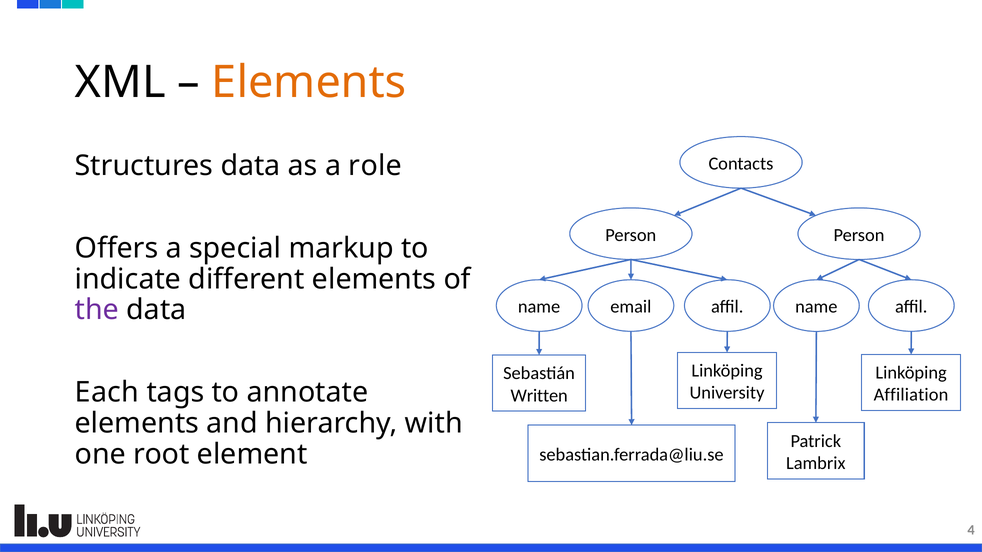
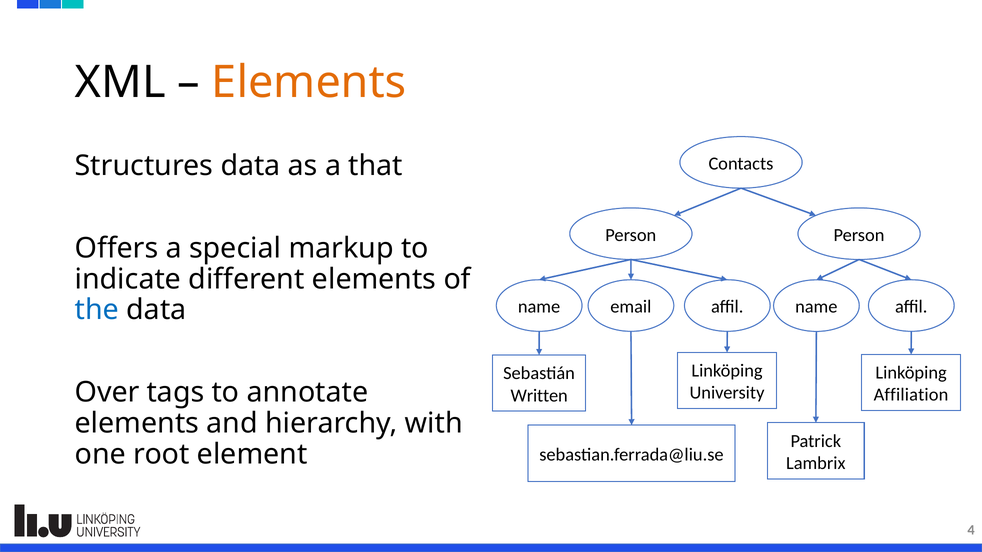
role: role -> that
the colour: purple -> blue
Each: Each -> Over
